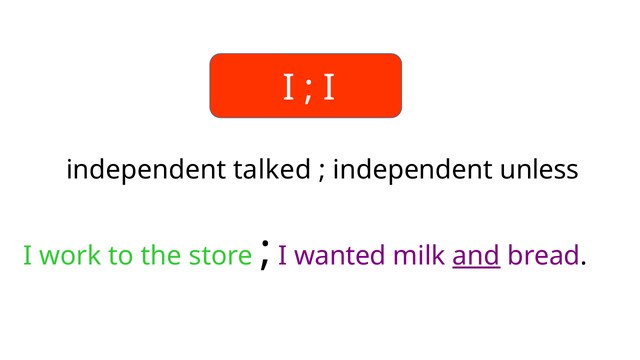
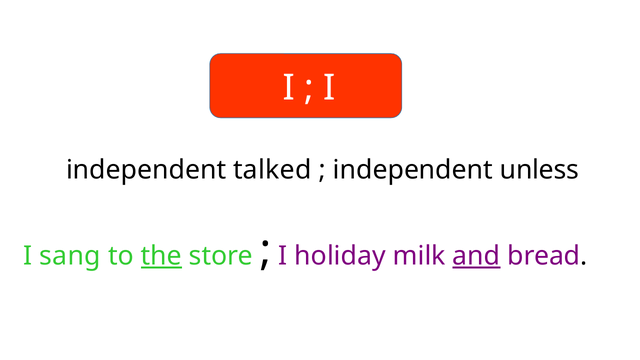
work: work -> sang
the underline: none -> present
wanted: wanted -> holiday
